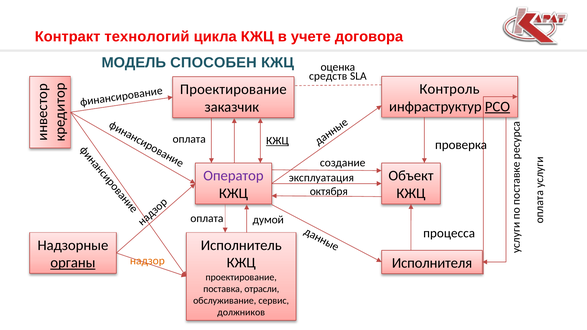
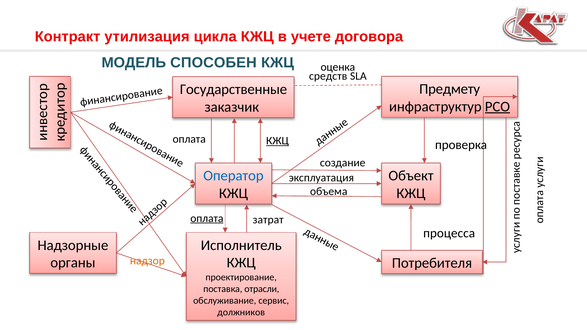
технологий: технологий -> утилизация
Проектирование at (233, 89): Проектирование -> Государственные
Контроль: Контроль -> Предмету
Оператор colour: purple -> blue
октября: октября -> объема
оплата at (207, 218) underline: none -> present
думой: думой -> затрат
органы underline: present -> none
Исполнителя: Исполнителя -> Потребителя
